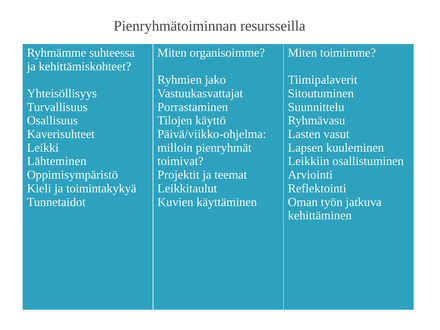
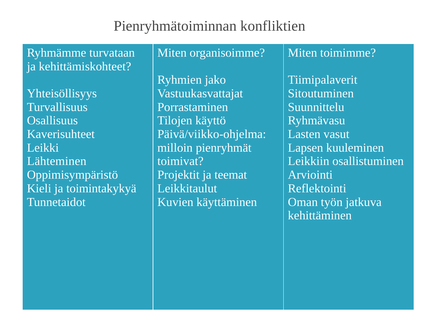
resursseilla: resursseilla -> konfliktien
suhteessa: suhteessa -> turvataan
